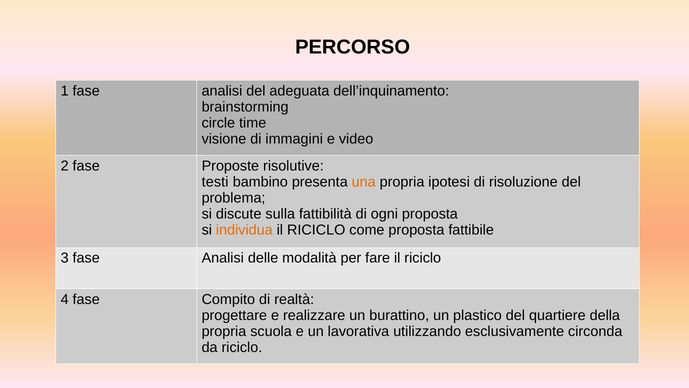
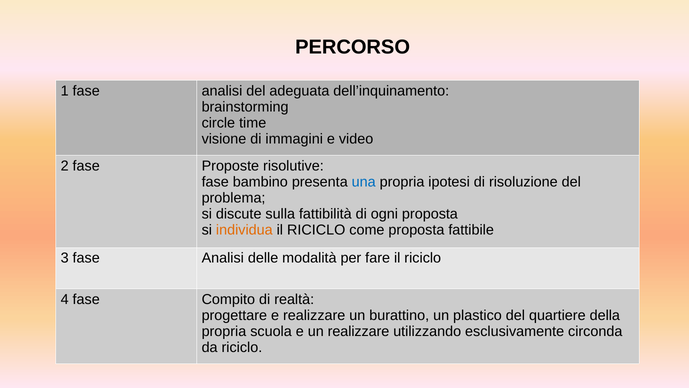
testi at (215, 182): testi -> fase
una colour: orange -> blue
un lavorativa: lavorativa -> realizzare
